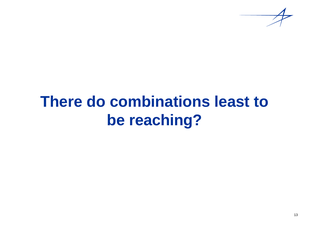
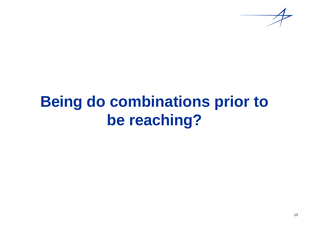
There: There -> Being
least: least -> prior
